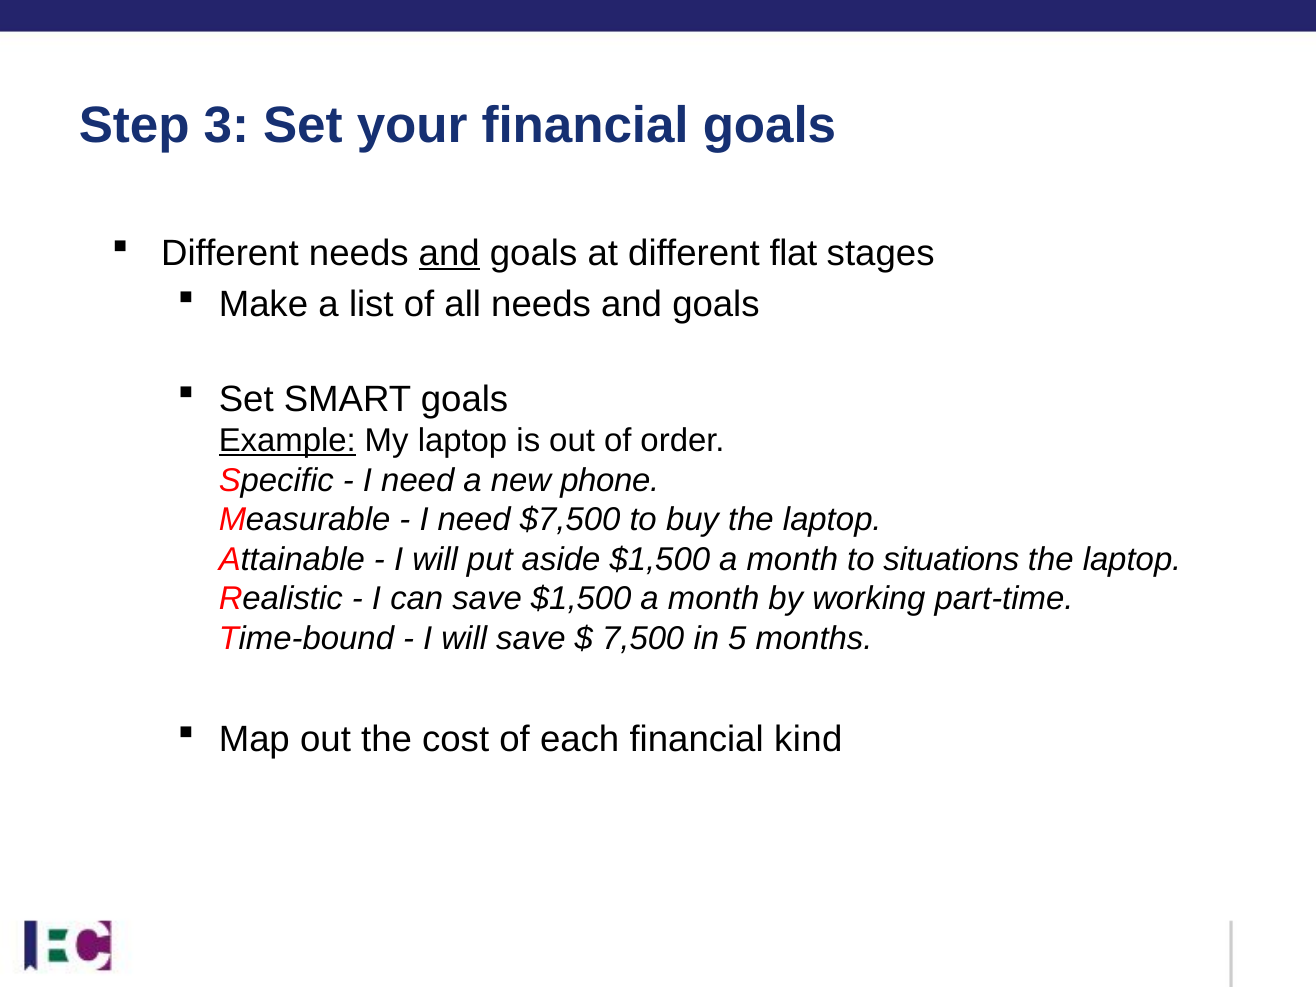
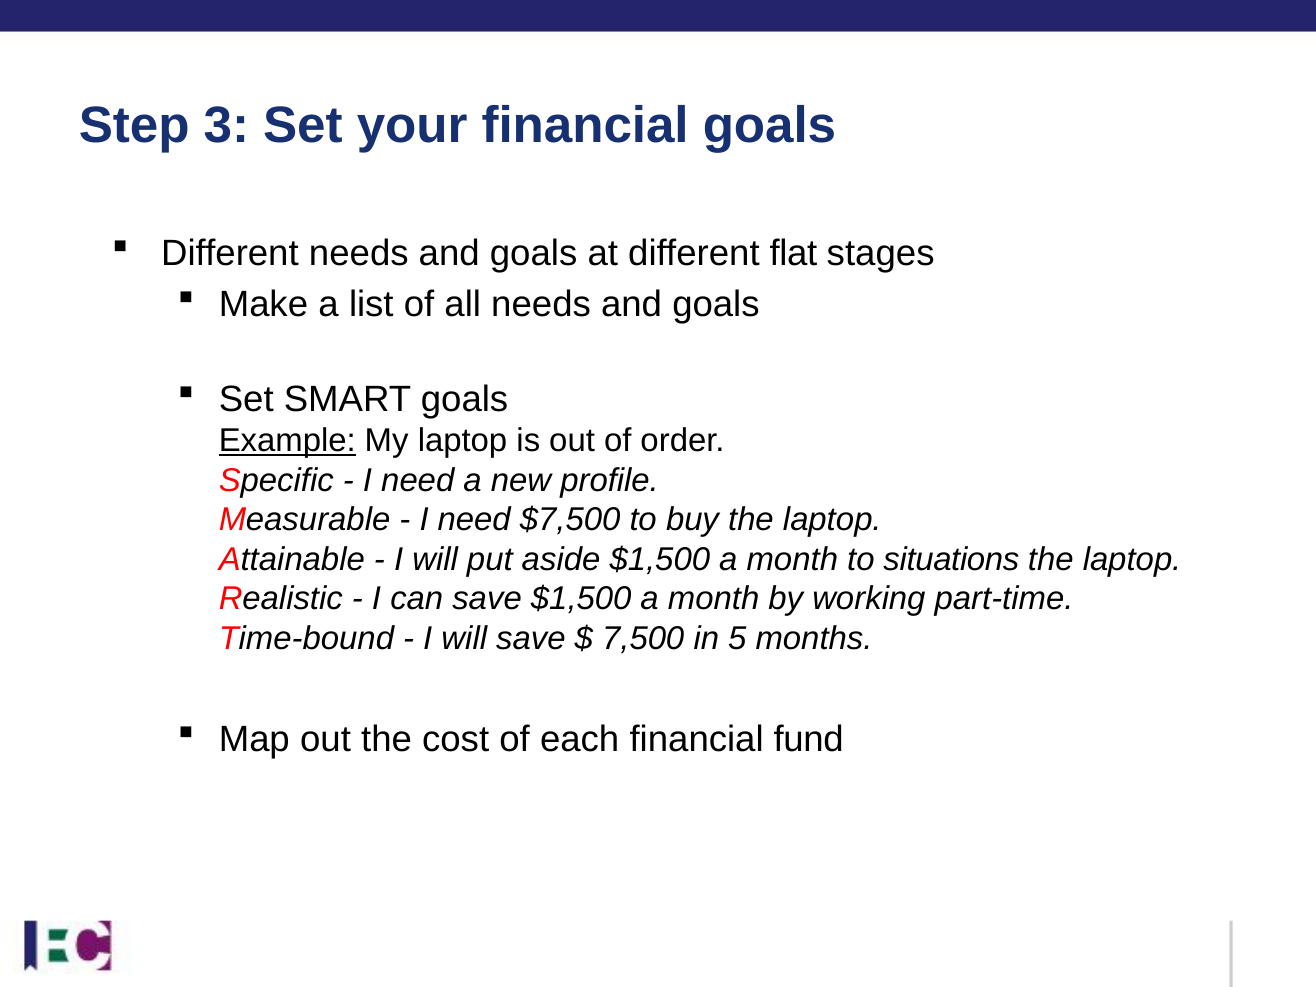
and at (449, 253) underline: present -> none
phone: phone -> profile
kind: kind -> fund
